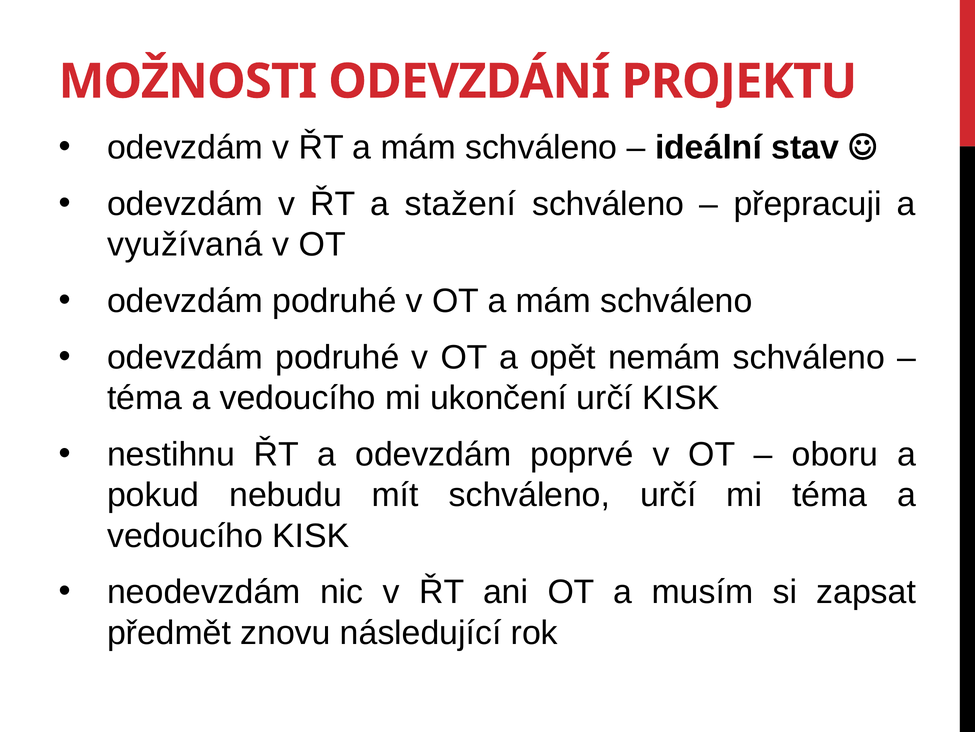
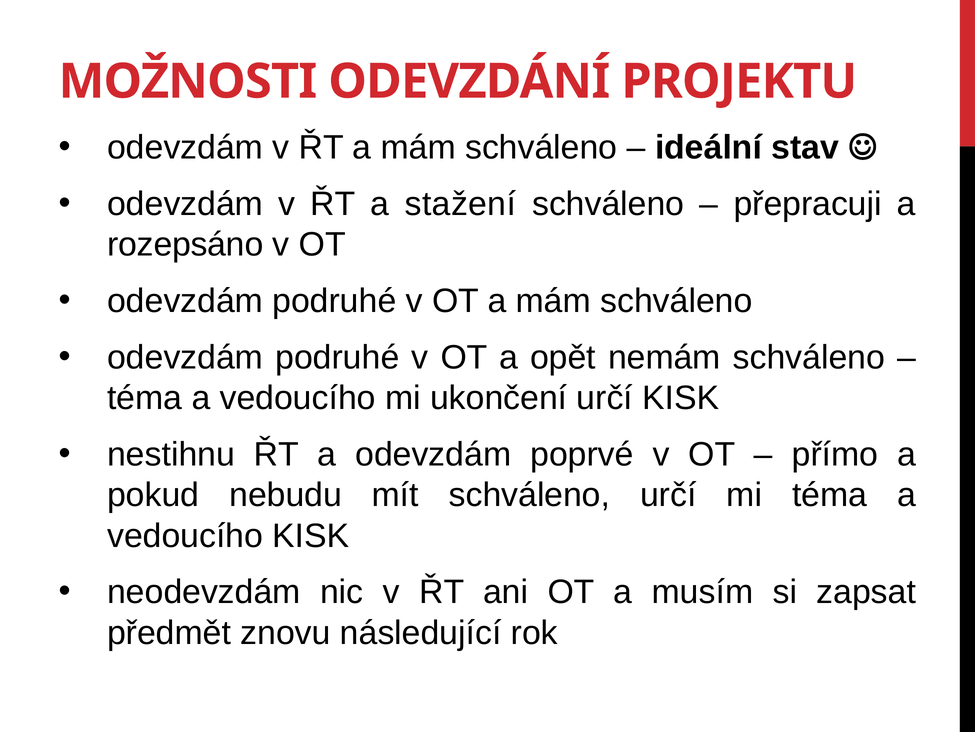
využívaná: využívaná -> rozepsáno
oboru: oboru -> přímo
